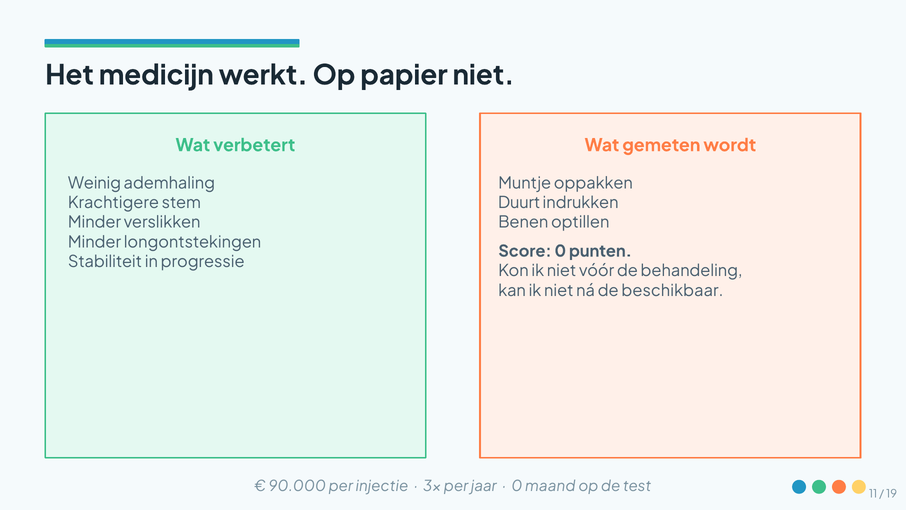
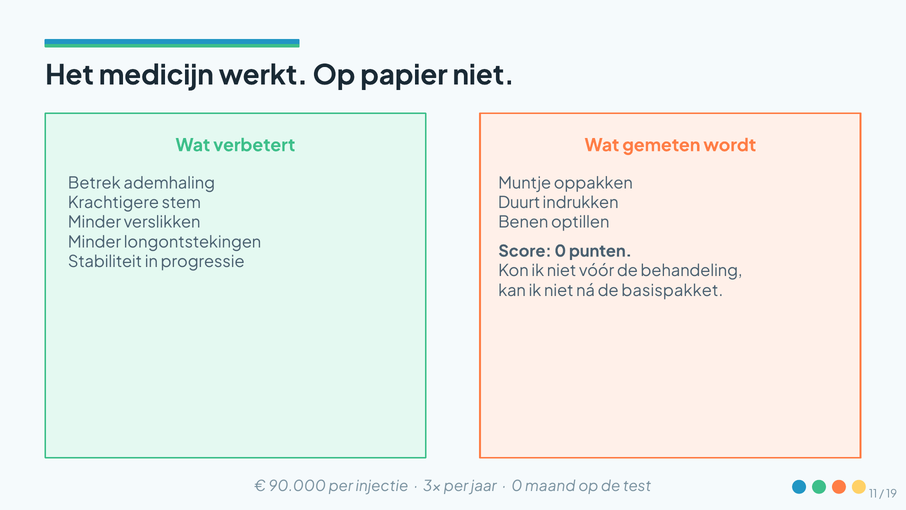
Weinig: Weinig -> Betrek
beschikbaar: beschikbaar -> basispakket
